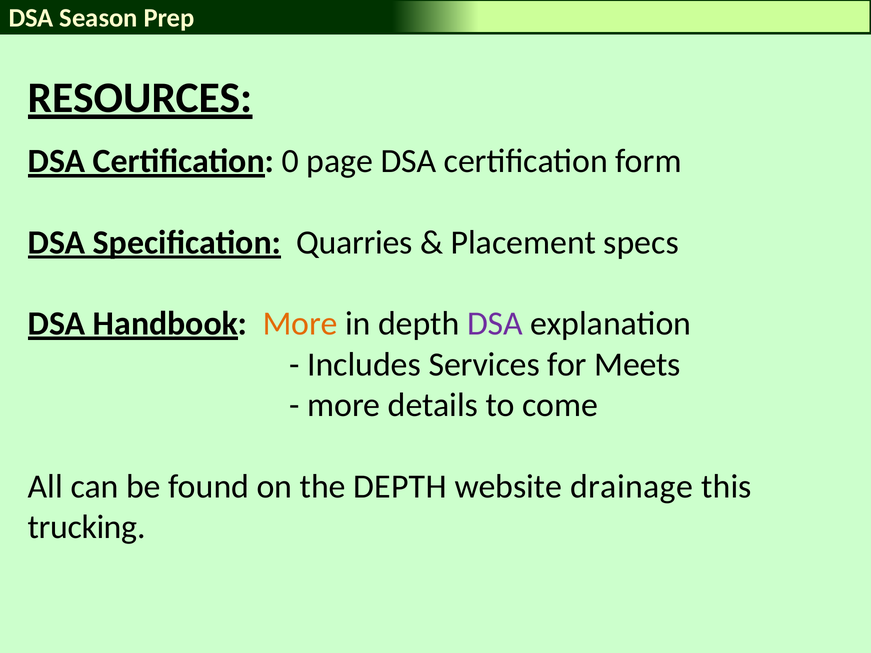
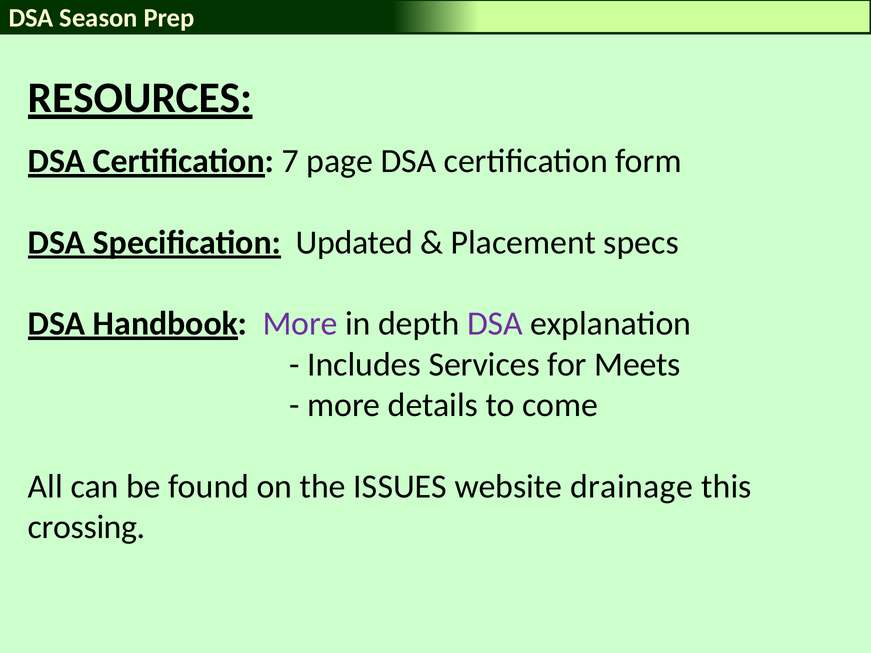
0: 0 -> 7
Quarries: Quarries -> Updated
More at (300, 324) colour: orange -> purple
the DEPTH: DEPTH -> ISSUES
trucking: trucking -> crossing
